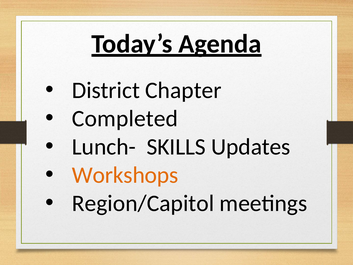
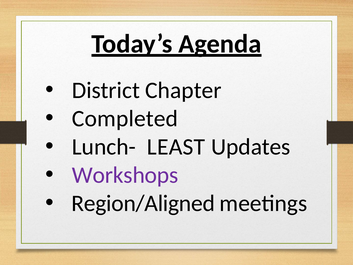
SKILLS: SKILLS -> LEAST
Workshops colour: orange -> purple
Region/Capitol: Region/Capitol -> Region/Aligned
